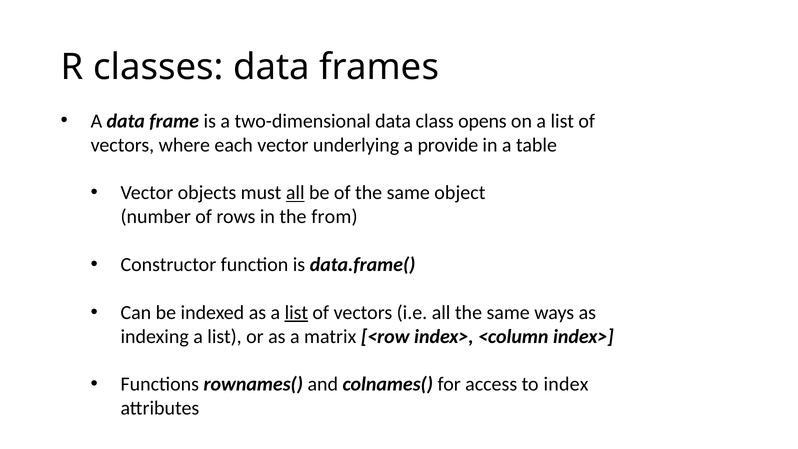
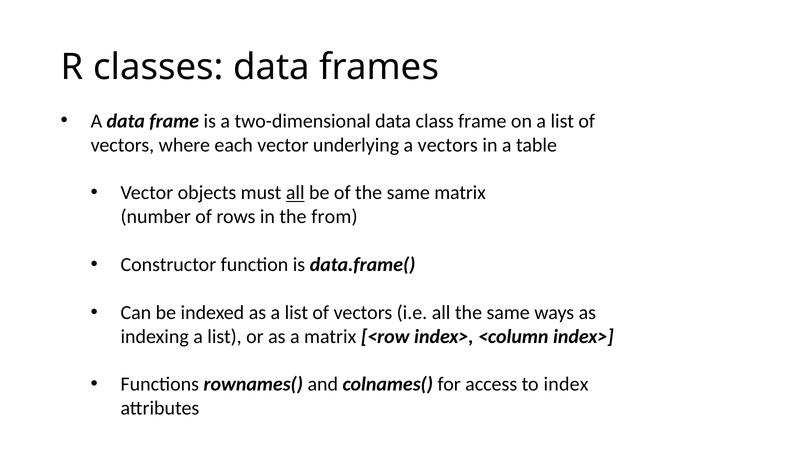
class opens: opens -> frame
a provide: provide -> vectors
same object: object -> matrix
list at (296, 312) underline: present -> none
